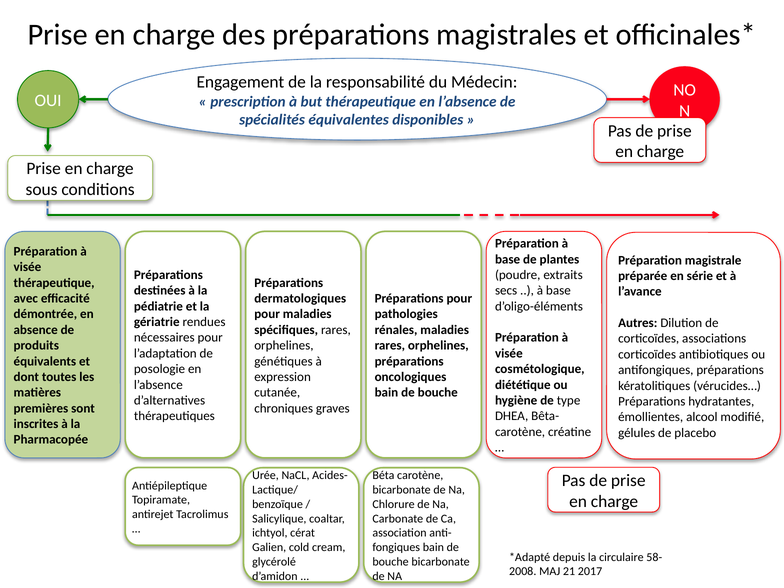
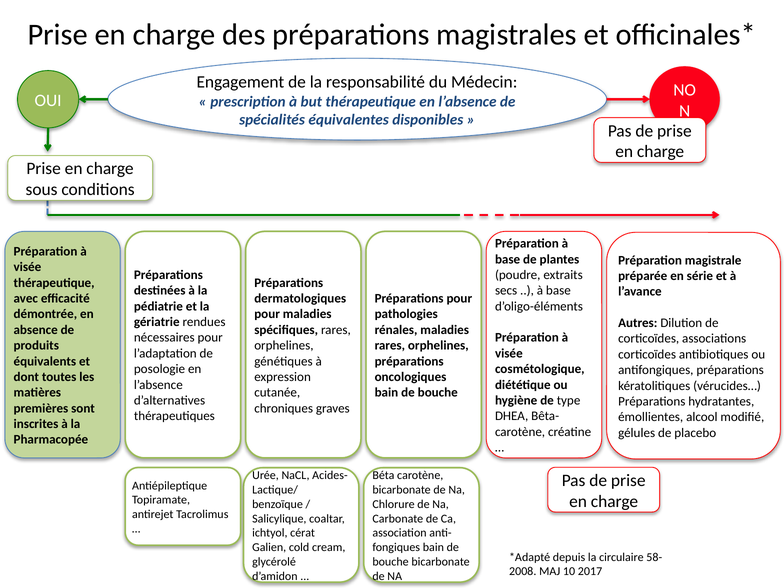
21: 21 -> 10
